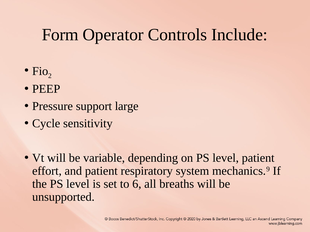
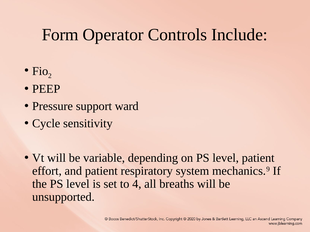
large: large -> ward
6: 6 -> 4
